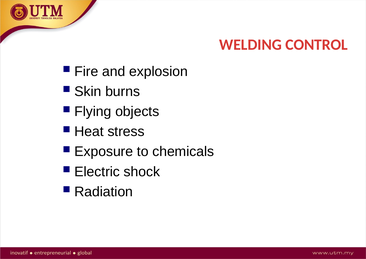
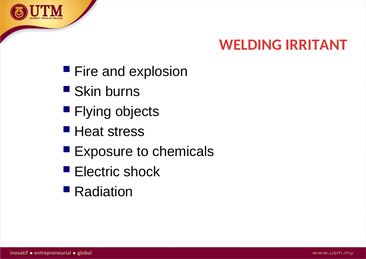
CONTROL: CONTROL -> IRRITANT
